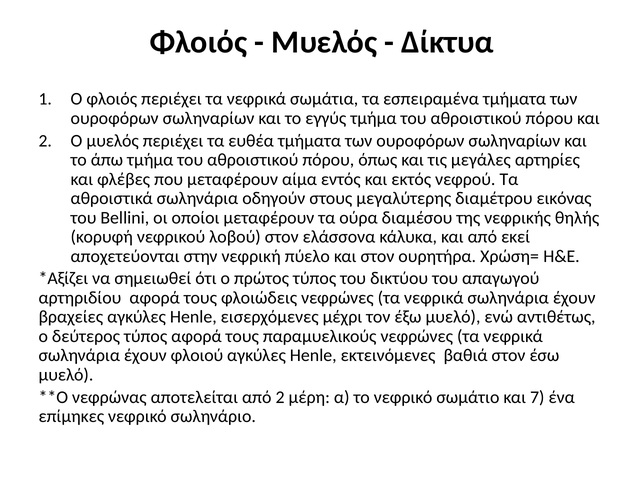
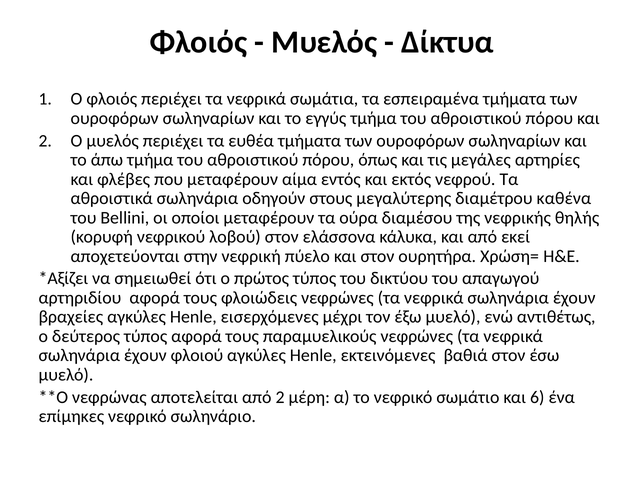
εικόνας: εικόνας -> καθένα
7: 7 -> 6
